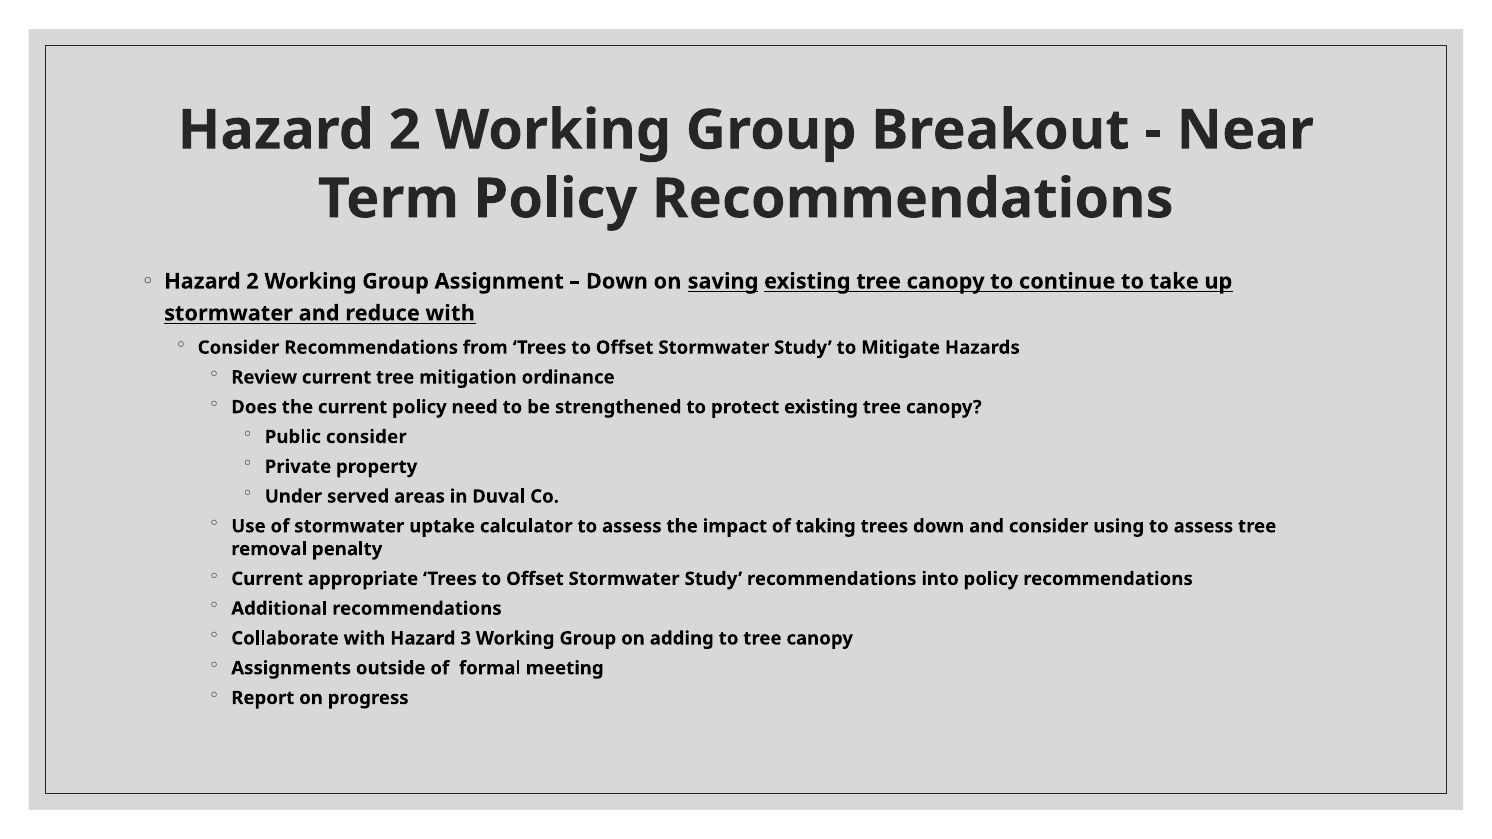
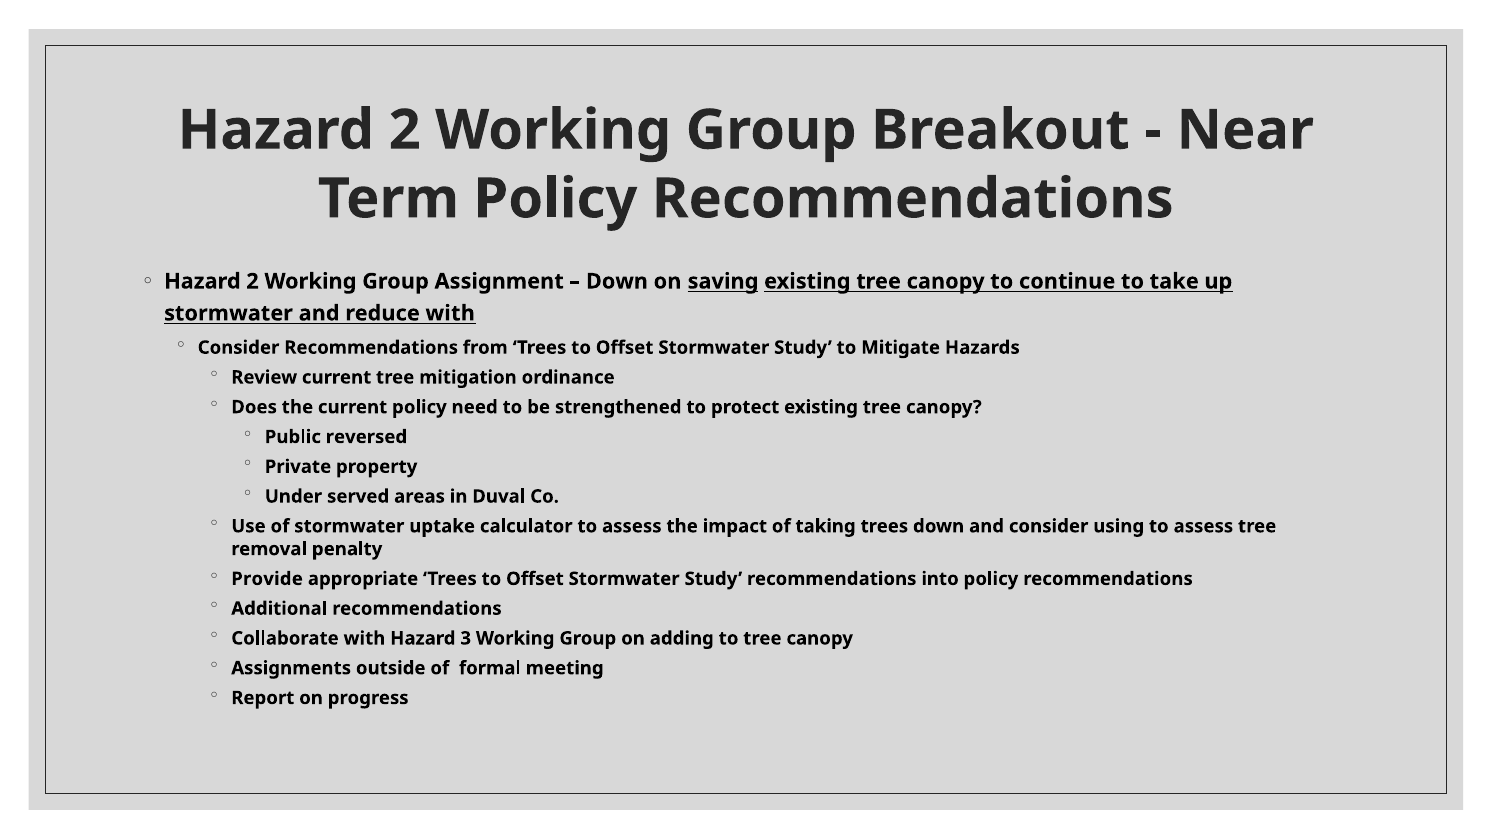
Public consider: consider -> reversed
Current at (267, 579): Current -> Provide
